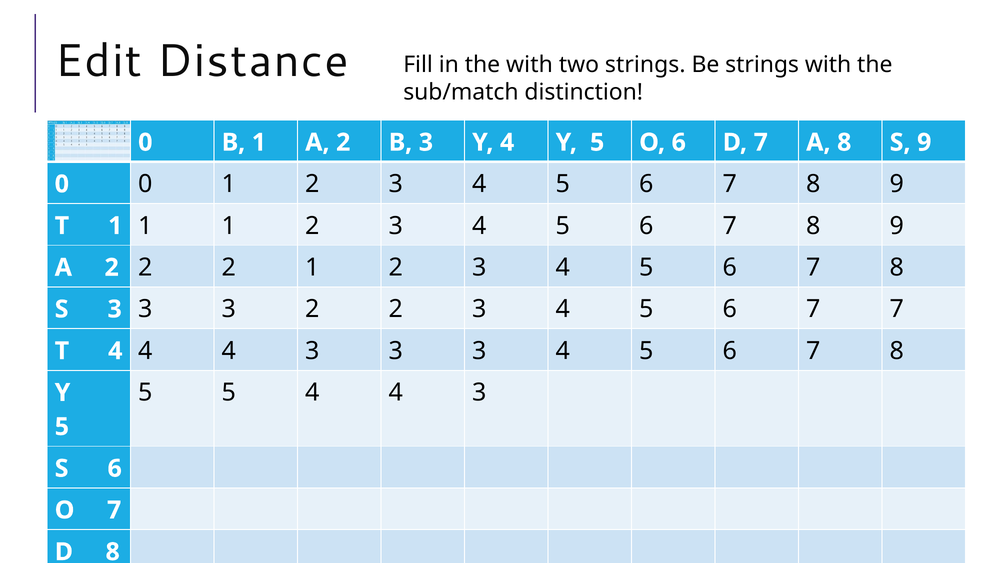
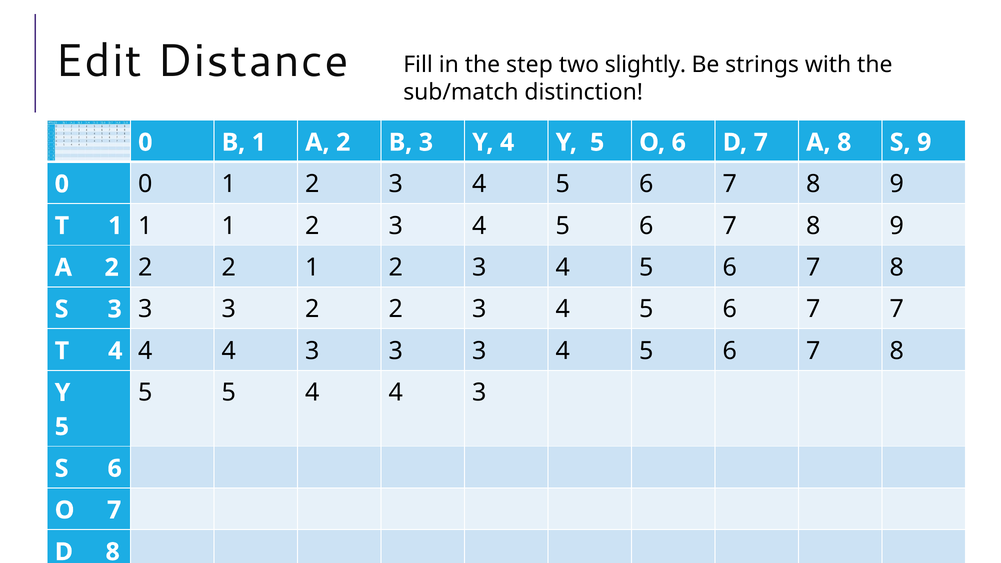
the with: with -> step
two strings: strings -> slightly
